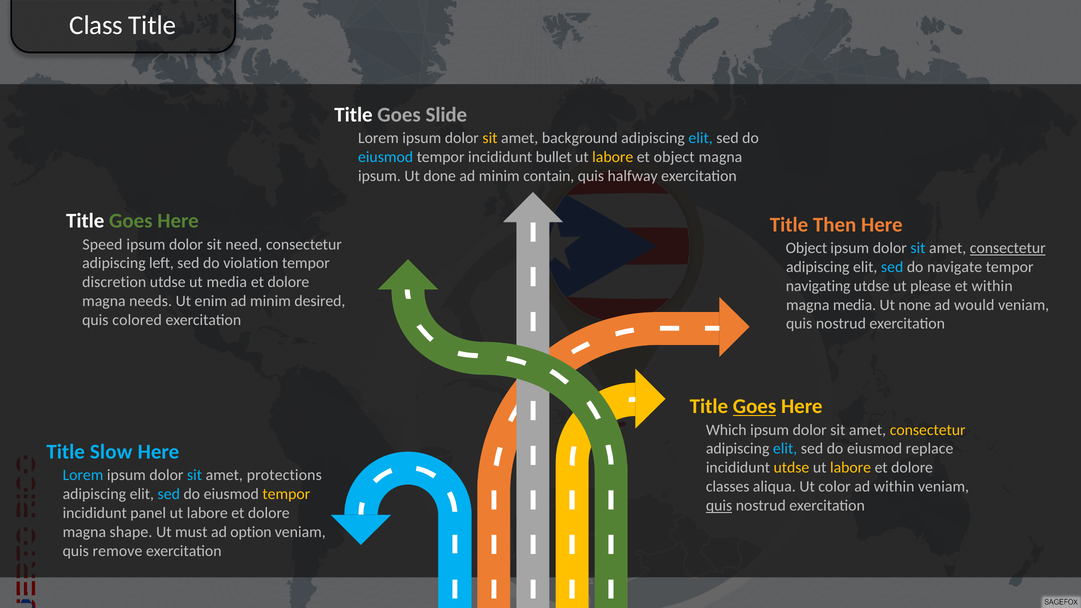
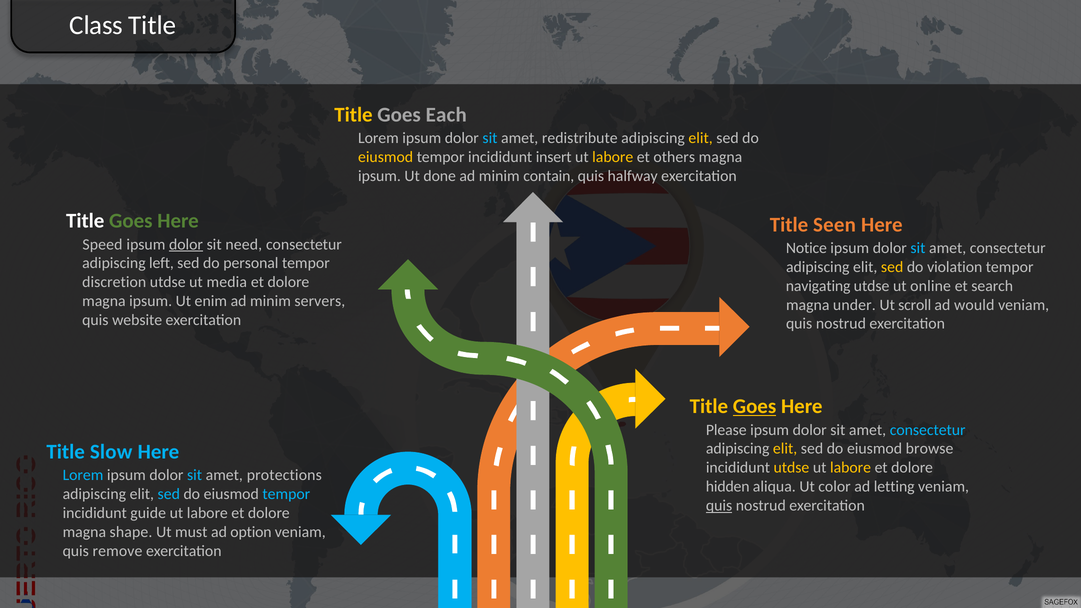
Title at (353, 115) colour: white -> yellow
Slide: Slide -> Each
sit at (490, 138) colour: yellow -> light blue
background: background -> redistribute
elit at (701, 138) colour: light blue -> yellow
eiusmod at (386, 157) colour: light blue -> yellow
bullet: bullet -> insert
et object: object -> others
Then: Then -> Seen
dolor at (186, 244) underline: none -> present
Object at (806, 248): Object -> Notice
consectetur at (1008, 248) underline: present -> none
violation: violation -> personal
sed at (892, 267) colour: light blue -> yellow
navigate: navigate -> violation
please: please -> online
et within: within -> search
needs at (151, 301): needs -> ipsum
desired: desired -> servers
magna media: media -> under
none: none -> scroll
colored: colored -> website
Which: Which -> Please
consectetur at (928, 430) colour: yellow -> light blue
elit at (785, 449) colour: light blue -> yellow
replace: replace -> browse
classes: classes -> hidden
ad within: within -> letting
tempor at (286, 494) colour: yellow -> light blue
panel: panel -> guide
